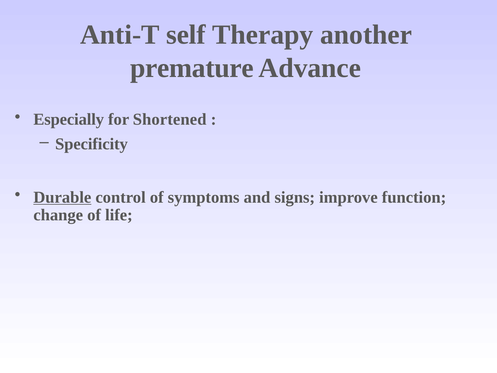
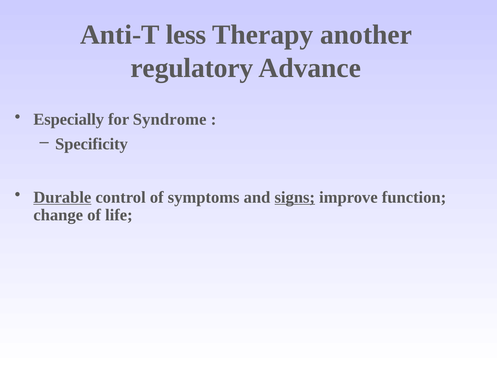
self: self -> less
premature: premature -> regulatory
Shortened: Shortened -> Syndrome
signs underline: none -> present
